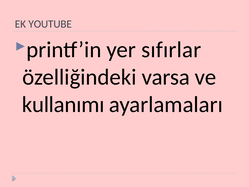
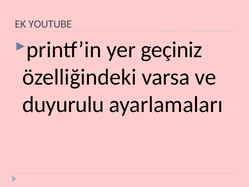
sıfırlar: sıfırlar -> geçiniz
kullanımı: kullanımı -> duyurulu
